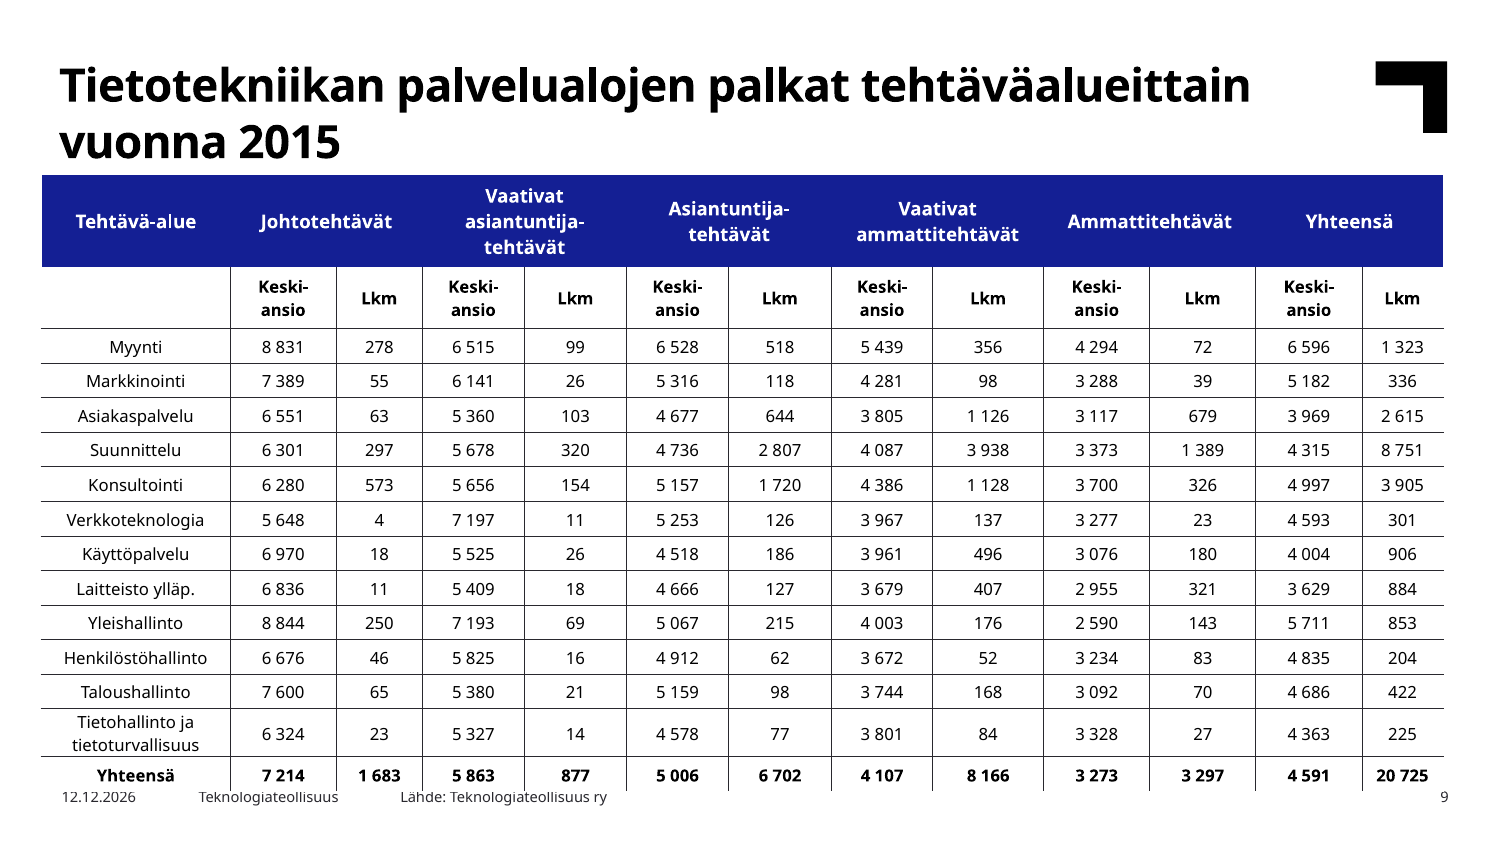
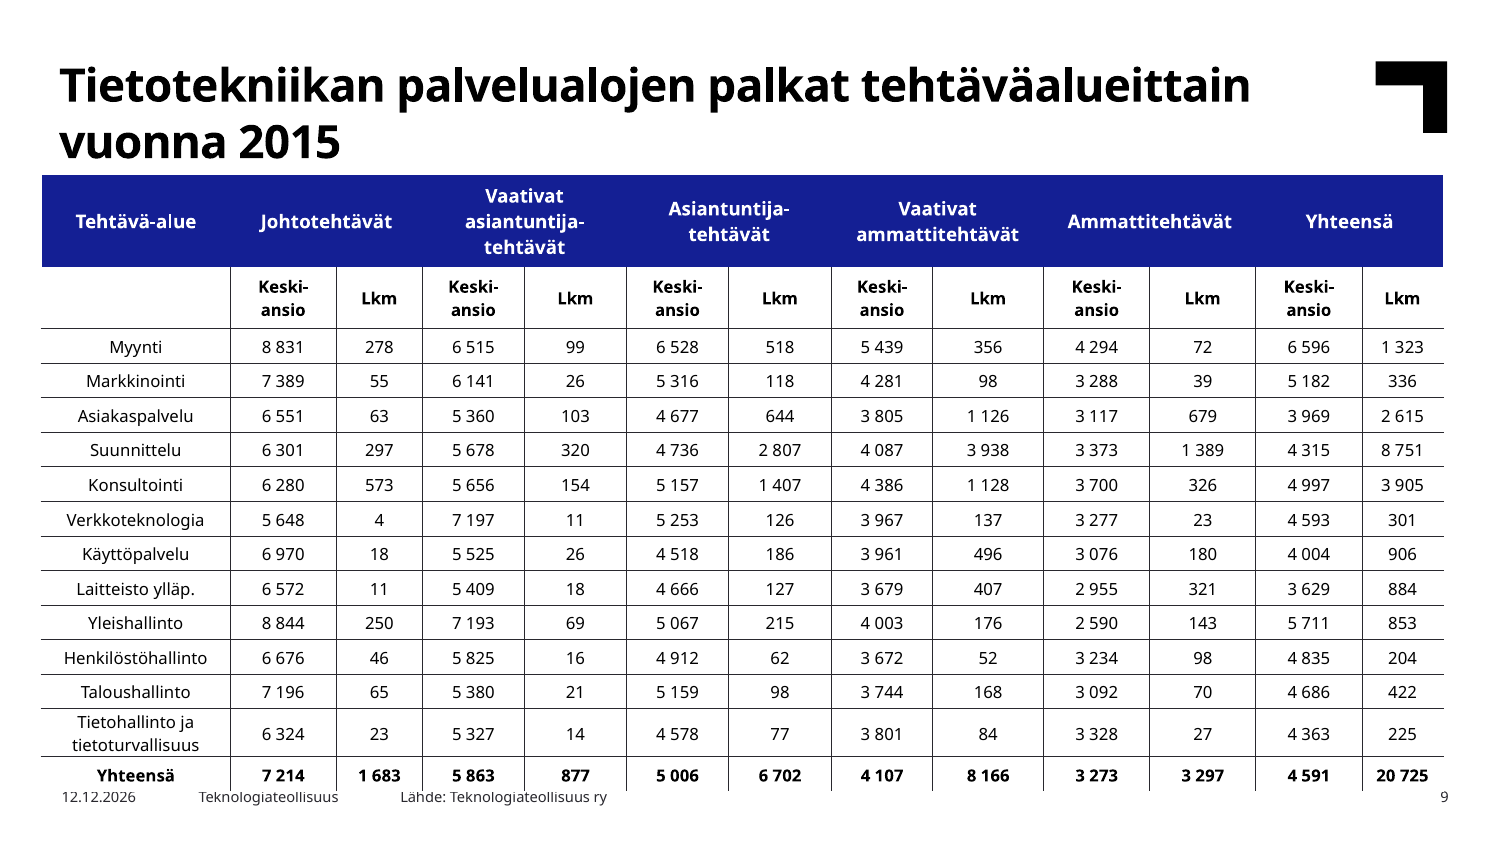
1 720: 720 -> 407
836: 836 -> 572
234 83: 83 -> 98
600: 600 -> 196
